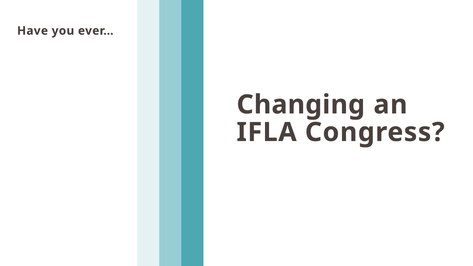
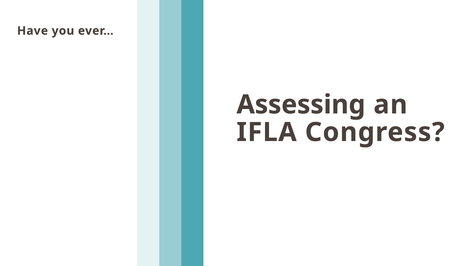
Changing: Changing -> Assessing
